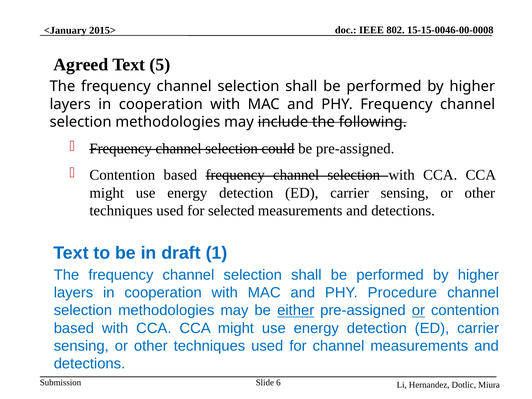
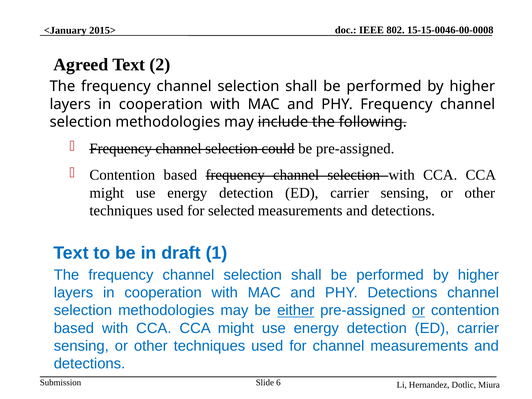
5: 5 -> 2
PHY Procedure: Procedure -> Detections
